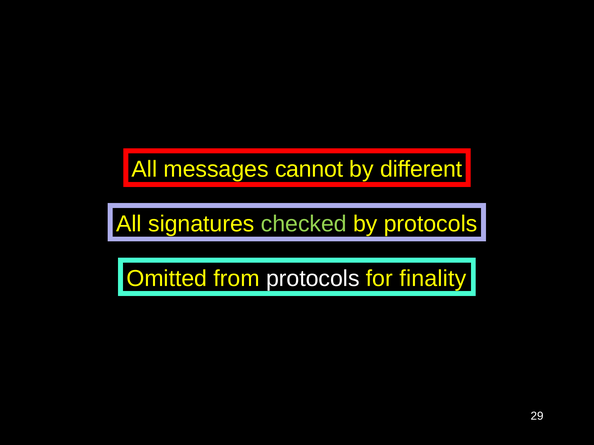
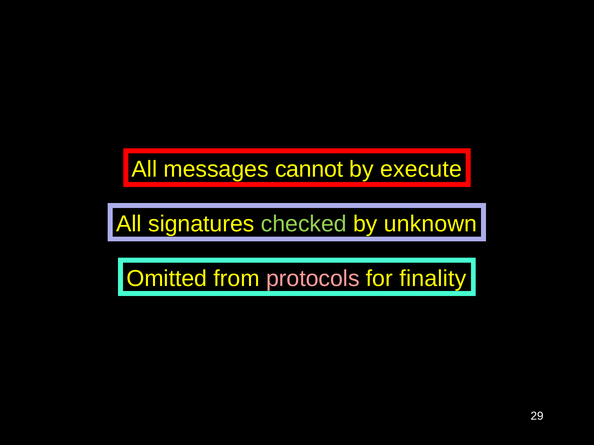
different: different -> execute
by protocols: protocols -> unknown
protocols at (313, 279) colour: white -> pink
